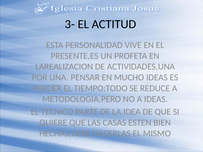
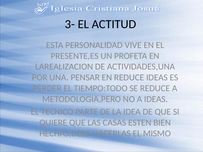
EN MUCHO: MUCHO -> REDUCE
